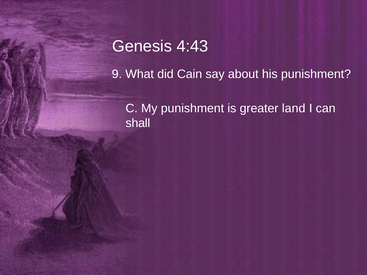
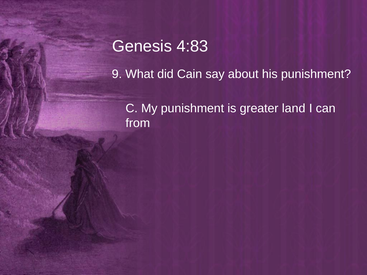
4:43: 4:43 -> 4:83
shall: shall -> from
